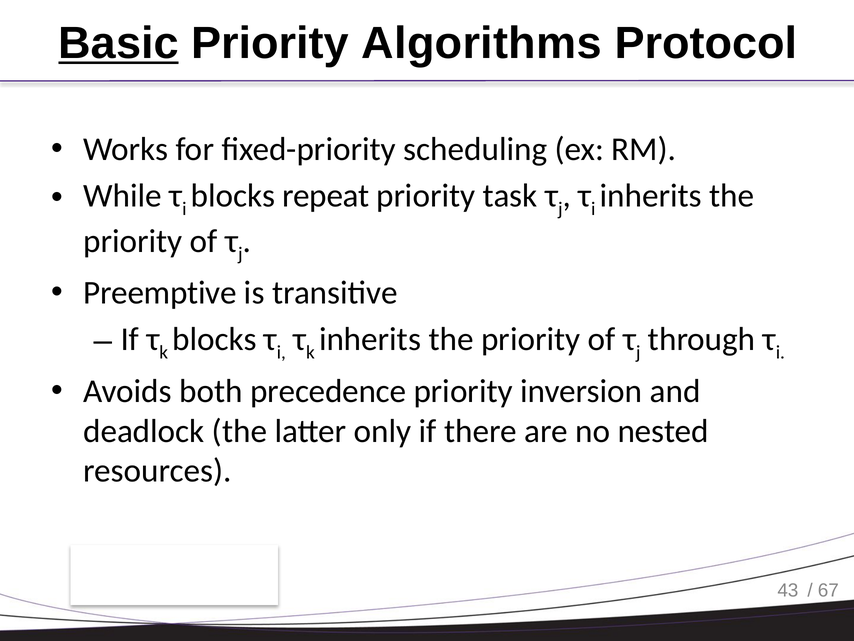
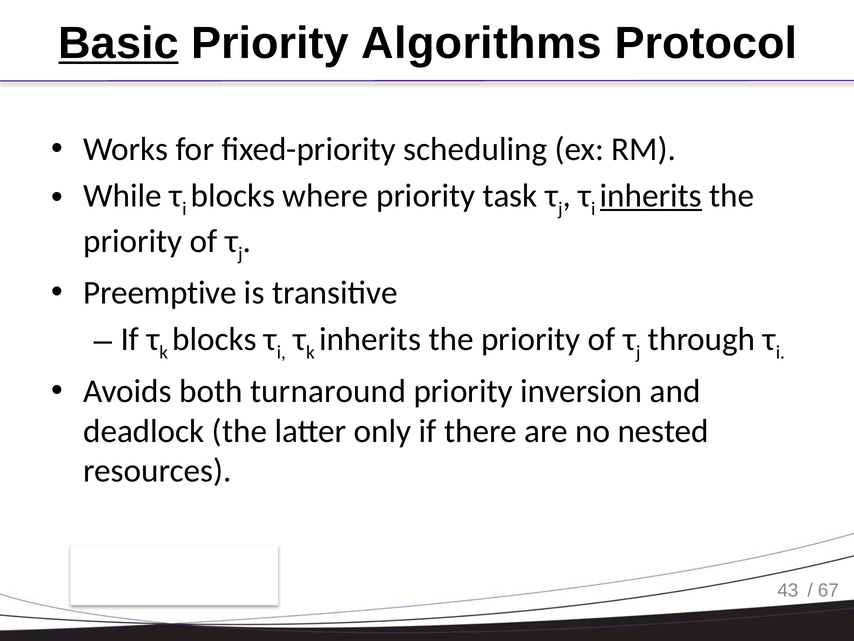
repeat: repeat -> where
inherits at (651, 196) underline: none -> present
precedence: precedence -> turnaround
